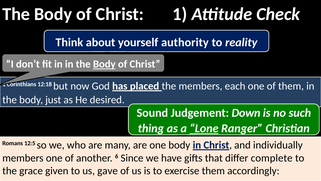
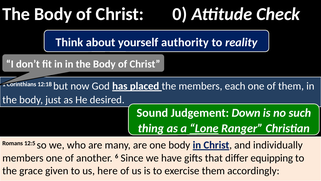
Christ 1: 1 -> 0
Body at (104, 64) underline: present -> none
complete: complete -> equipping
gave: gave -> here
